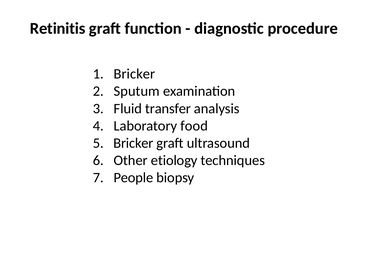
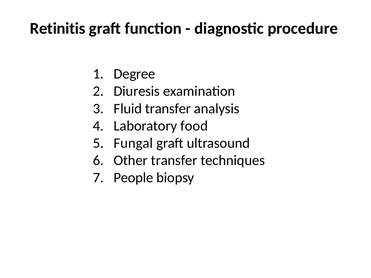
Bricker at (134, 74): Bricker -> Degree
Sputum: Sputum -> Diuresis
Bricker at (133, 143): Bricker -> Fungal
Other etiology: etiology -> transfer
